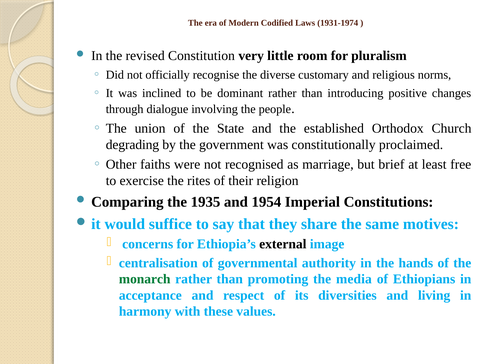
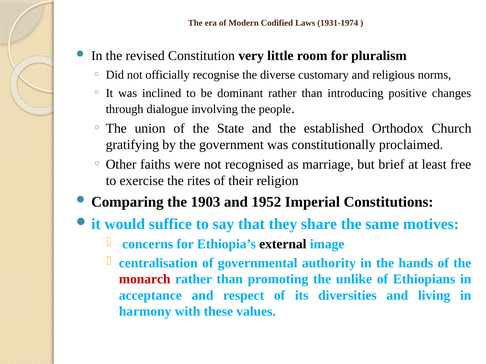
degrading: degrading -> gratifying
1935: 1935 -> 1903
1954: 1954 -> 1952
monarch colour: green -> red
media: media -> unlike
